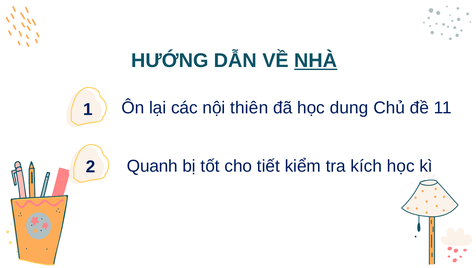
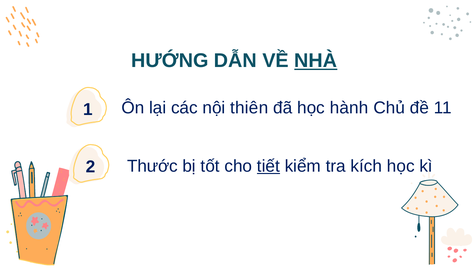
dung: dung -> hành
Quanh: Quanh -> Thước
tiết underline: none -> present
